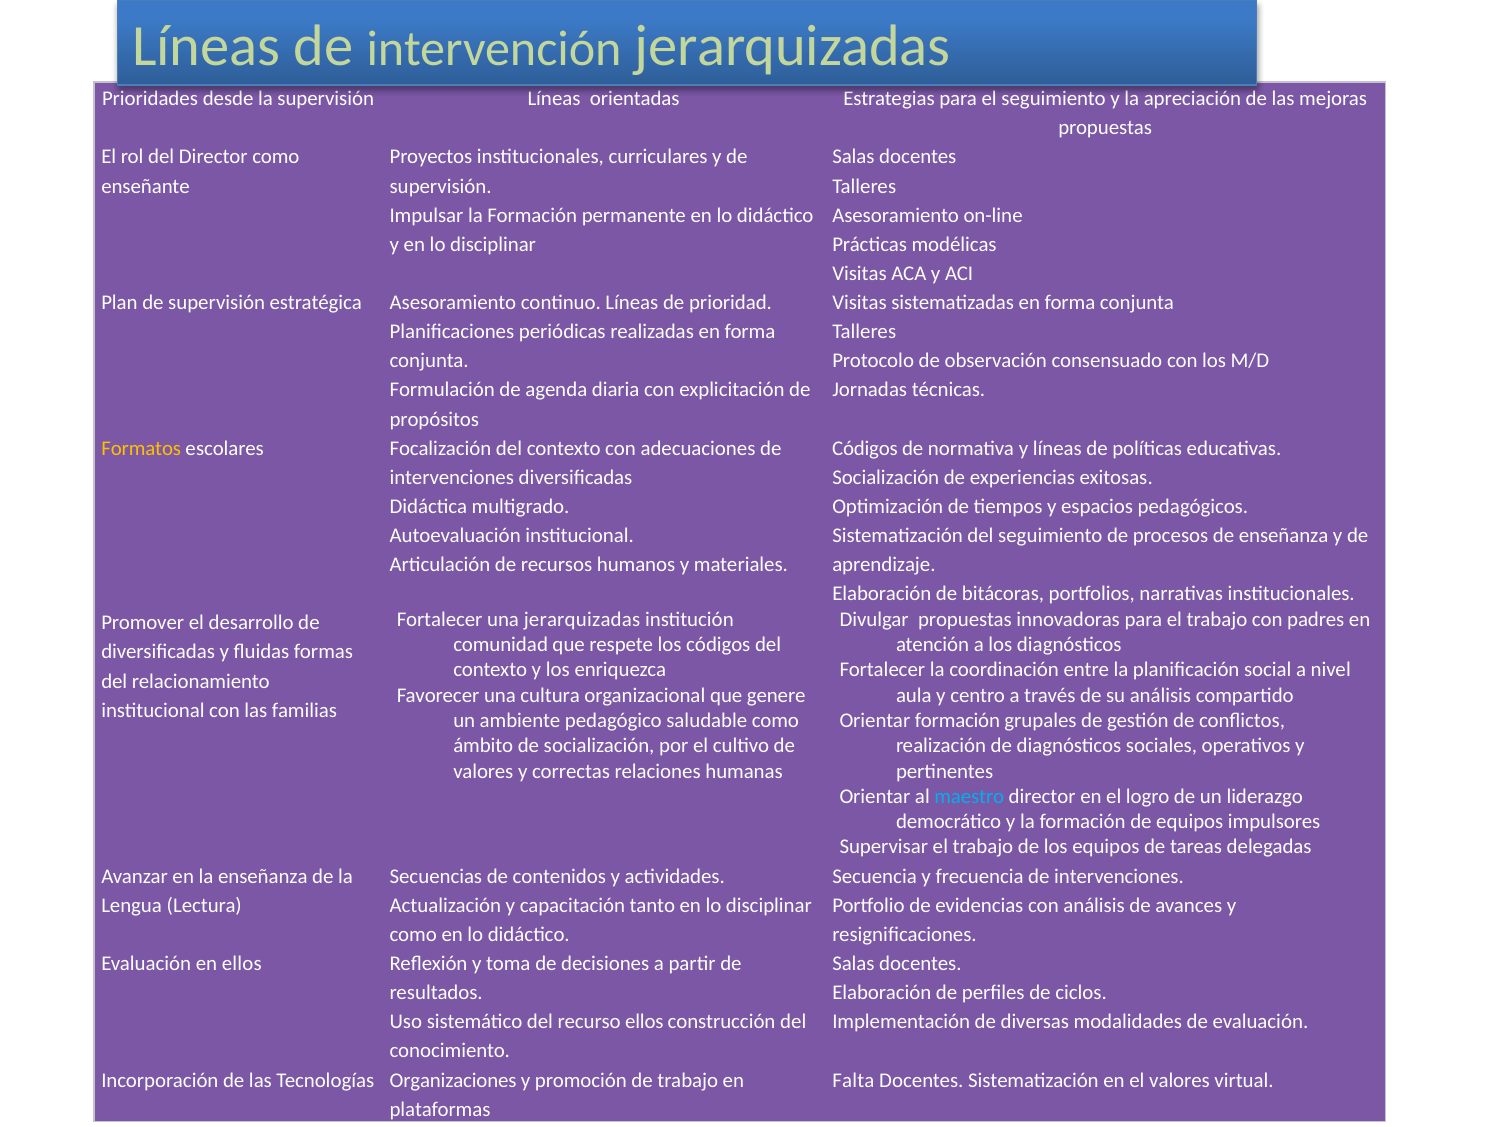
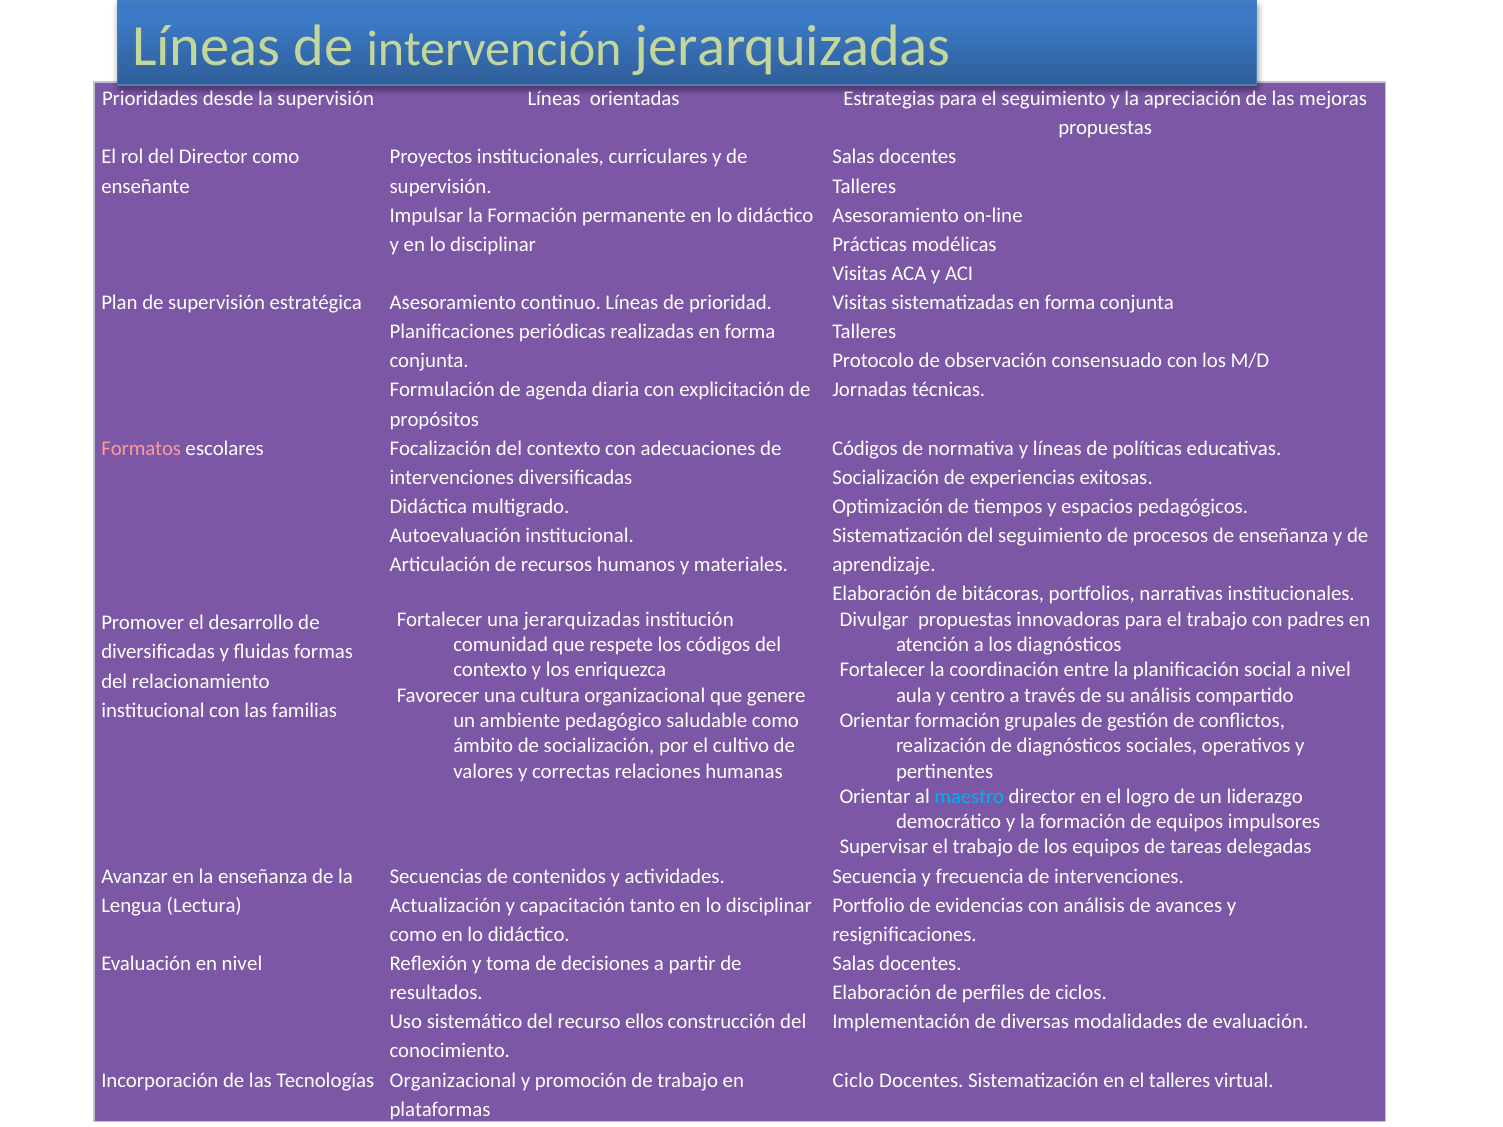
Formatos colour: yellow -> pink
en ellos: ellos -> nivel
Tecnologías Organizaciones: Organizaciones -> Organizacional
Falta: Falta -> Ciclo
el valores: valores -> talleres
